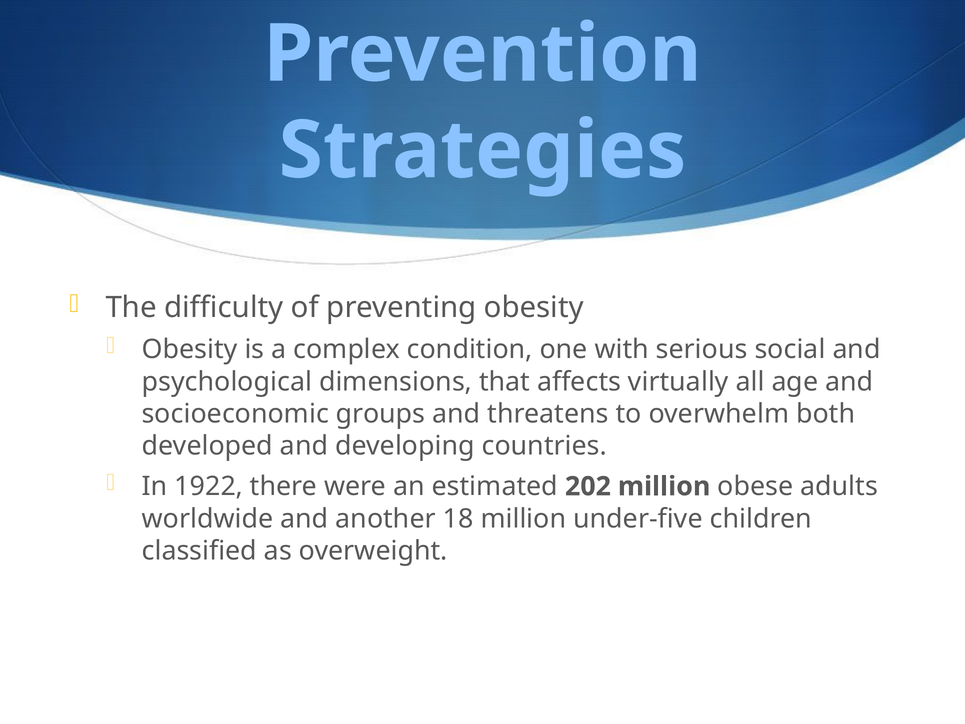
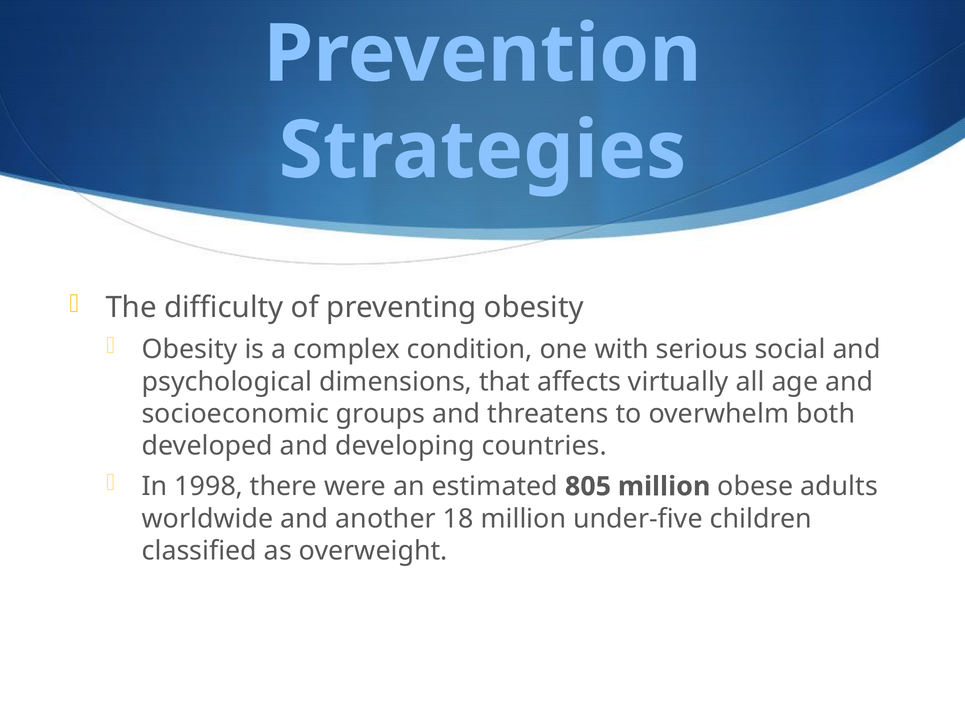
1922: 1922 -> 1998
202: 202 -> 805
